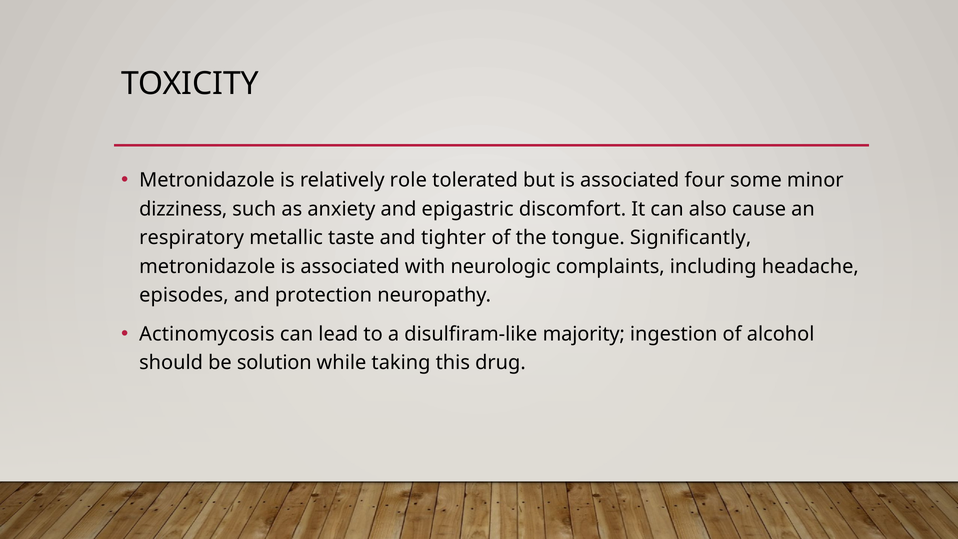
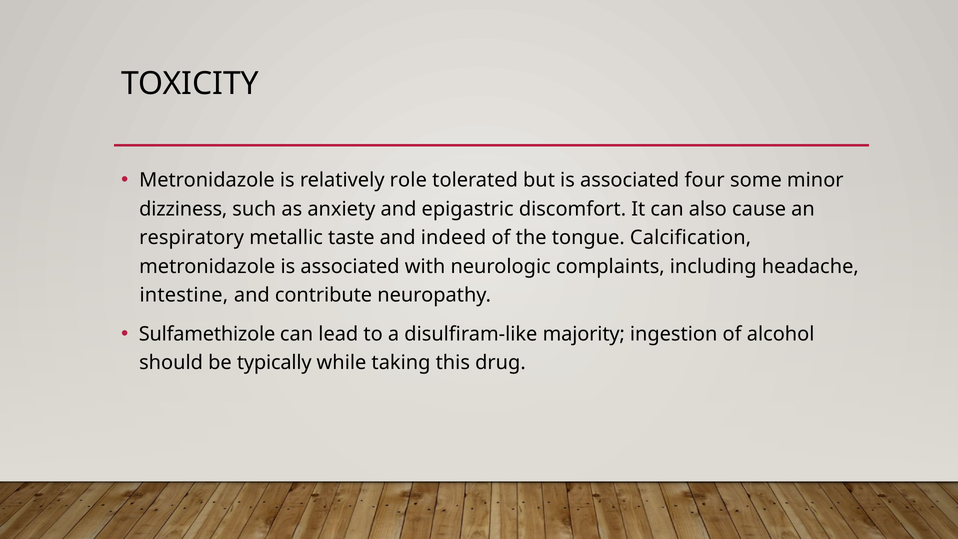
tighter: tighter -> indeed
Significantly: Significantly -> Calcification
episodes: episodes -> intestine
protection: protection -> contribute
Actinomycosis: Actinomycosis -> Sulfamethizole
solution: solution -> typically
